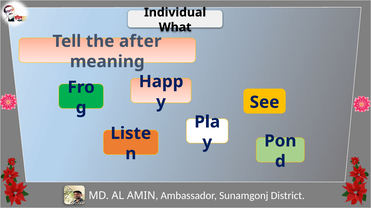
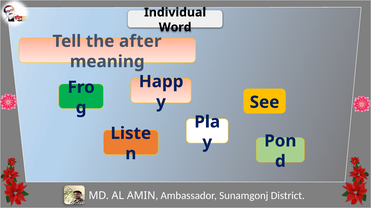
What: What -> Word
